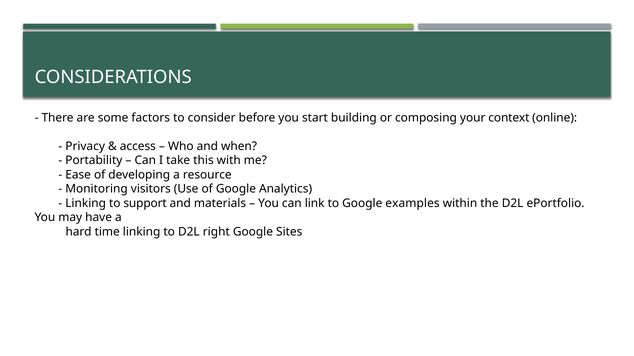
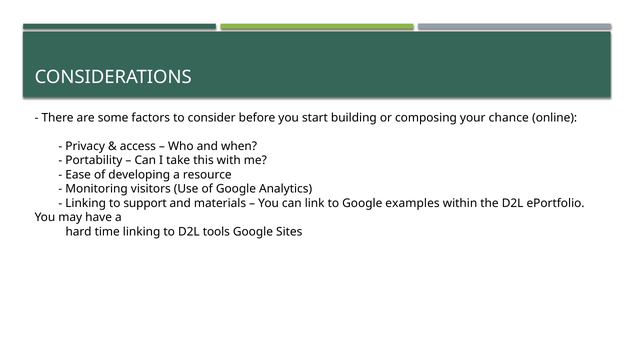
context: context -> chance
right: right -> tools
